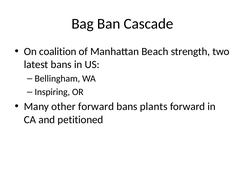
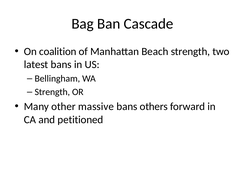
Inspiring at (52, 92): Inspiring -> Strength
other forward: forward -> massive
plants: plants -> others
